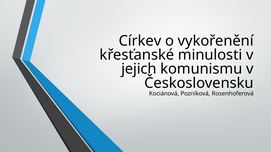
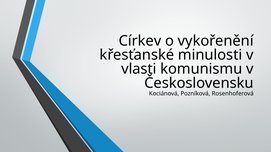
jejich: jejich -> vlasti
